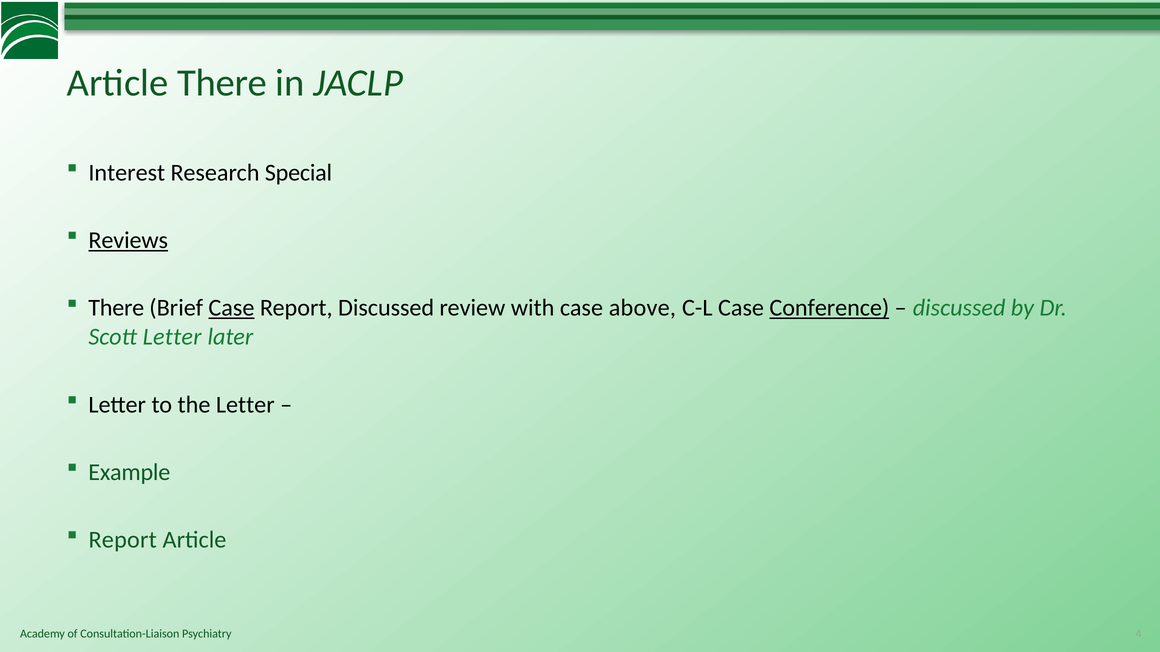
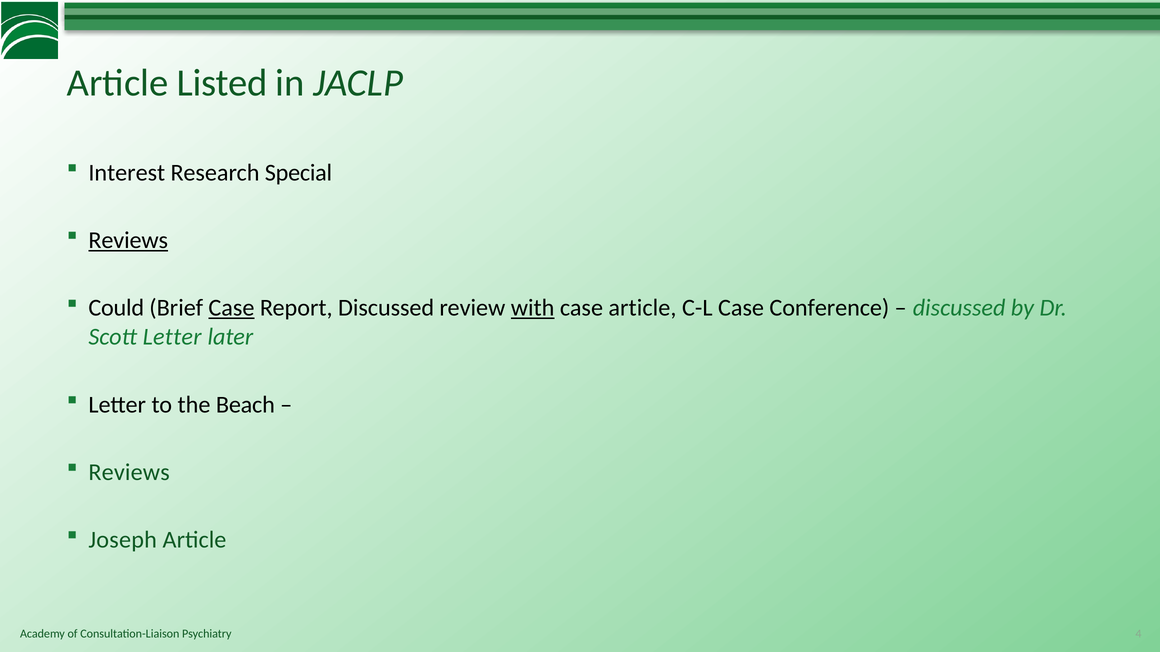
Article There: There -> Listed
There at (116, 308): There -> Could
with underline: none -> present
case above: above -> article
Conference underline: present -> none
the Letter: Letter -> Beach
Example at (129, 473): Example -> Reviews
Report at (123, 540): Report -> Joseph
